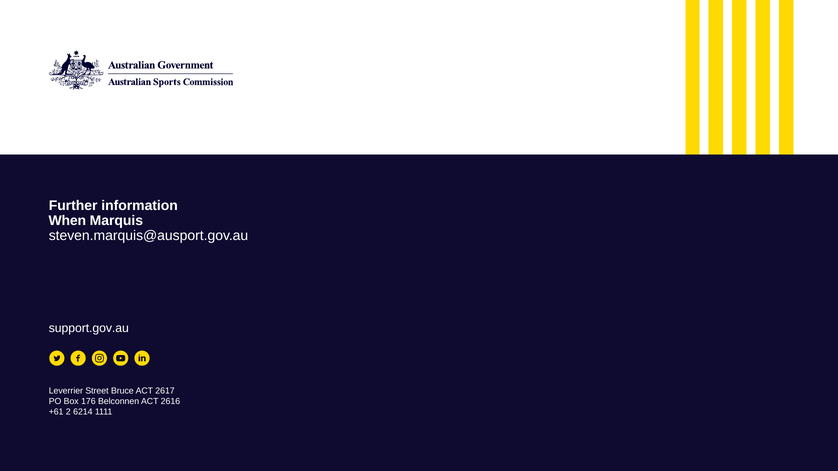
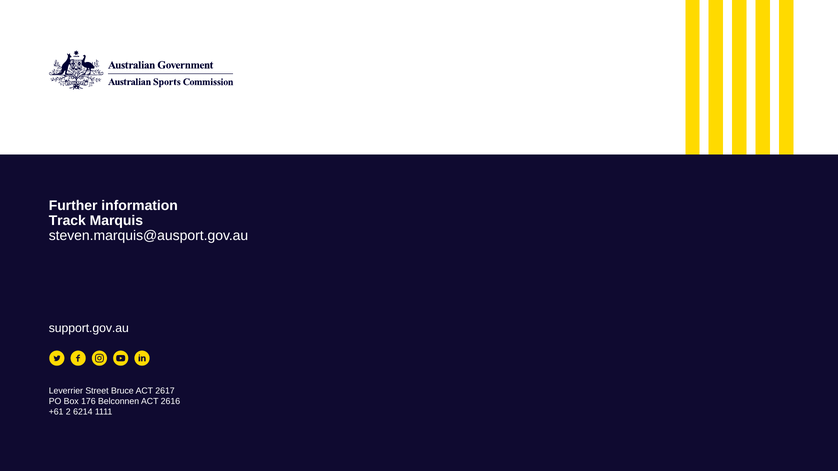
When: When -> Track
